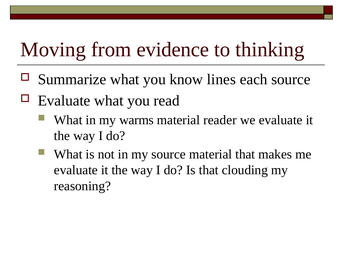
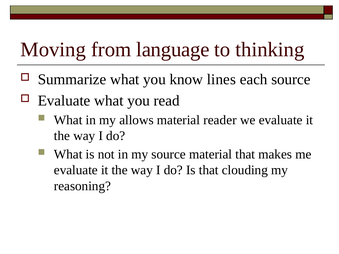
evidence: evidence -> language
warms: warms -> allows
